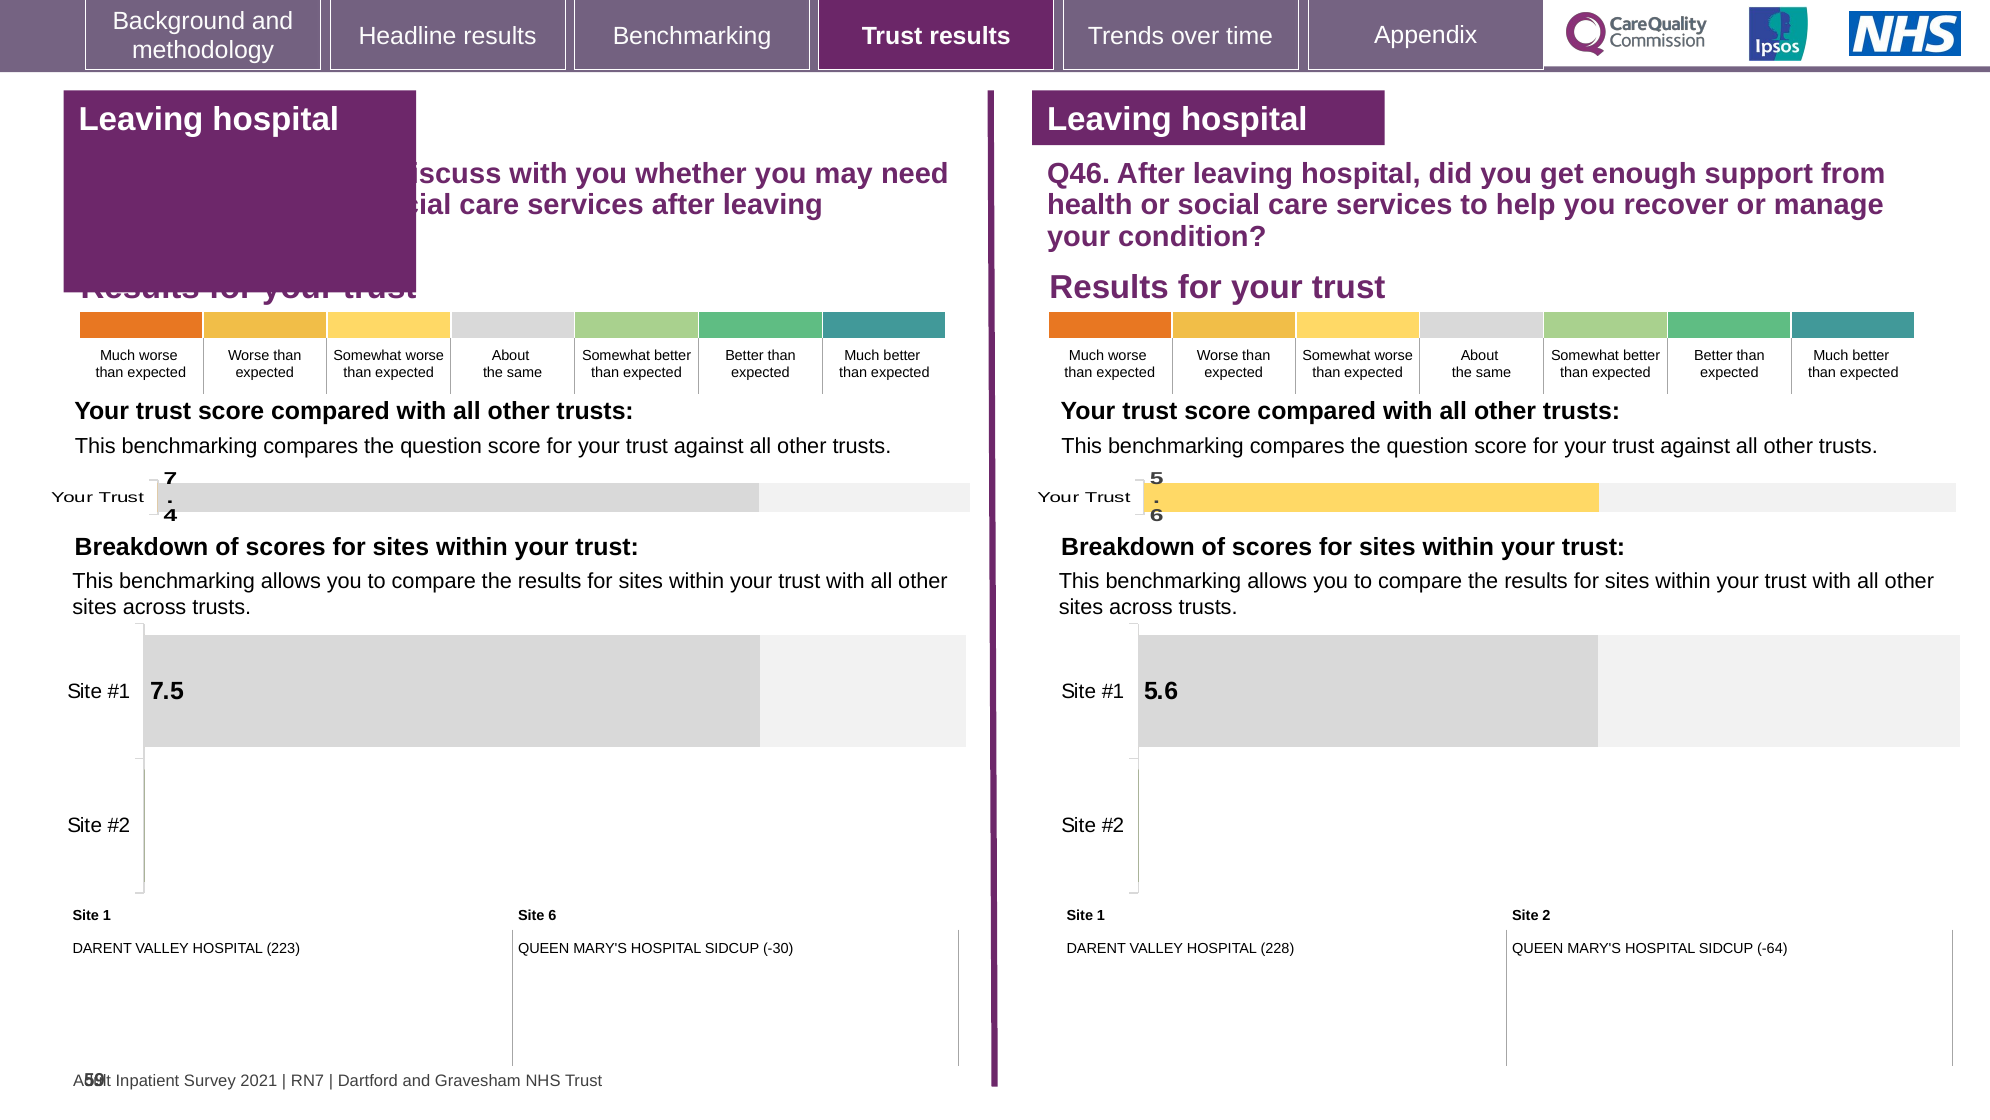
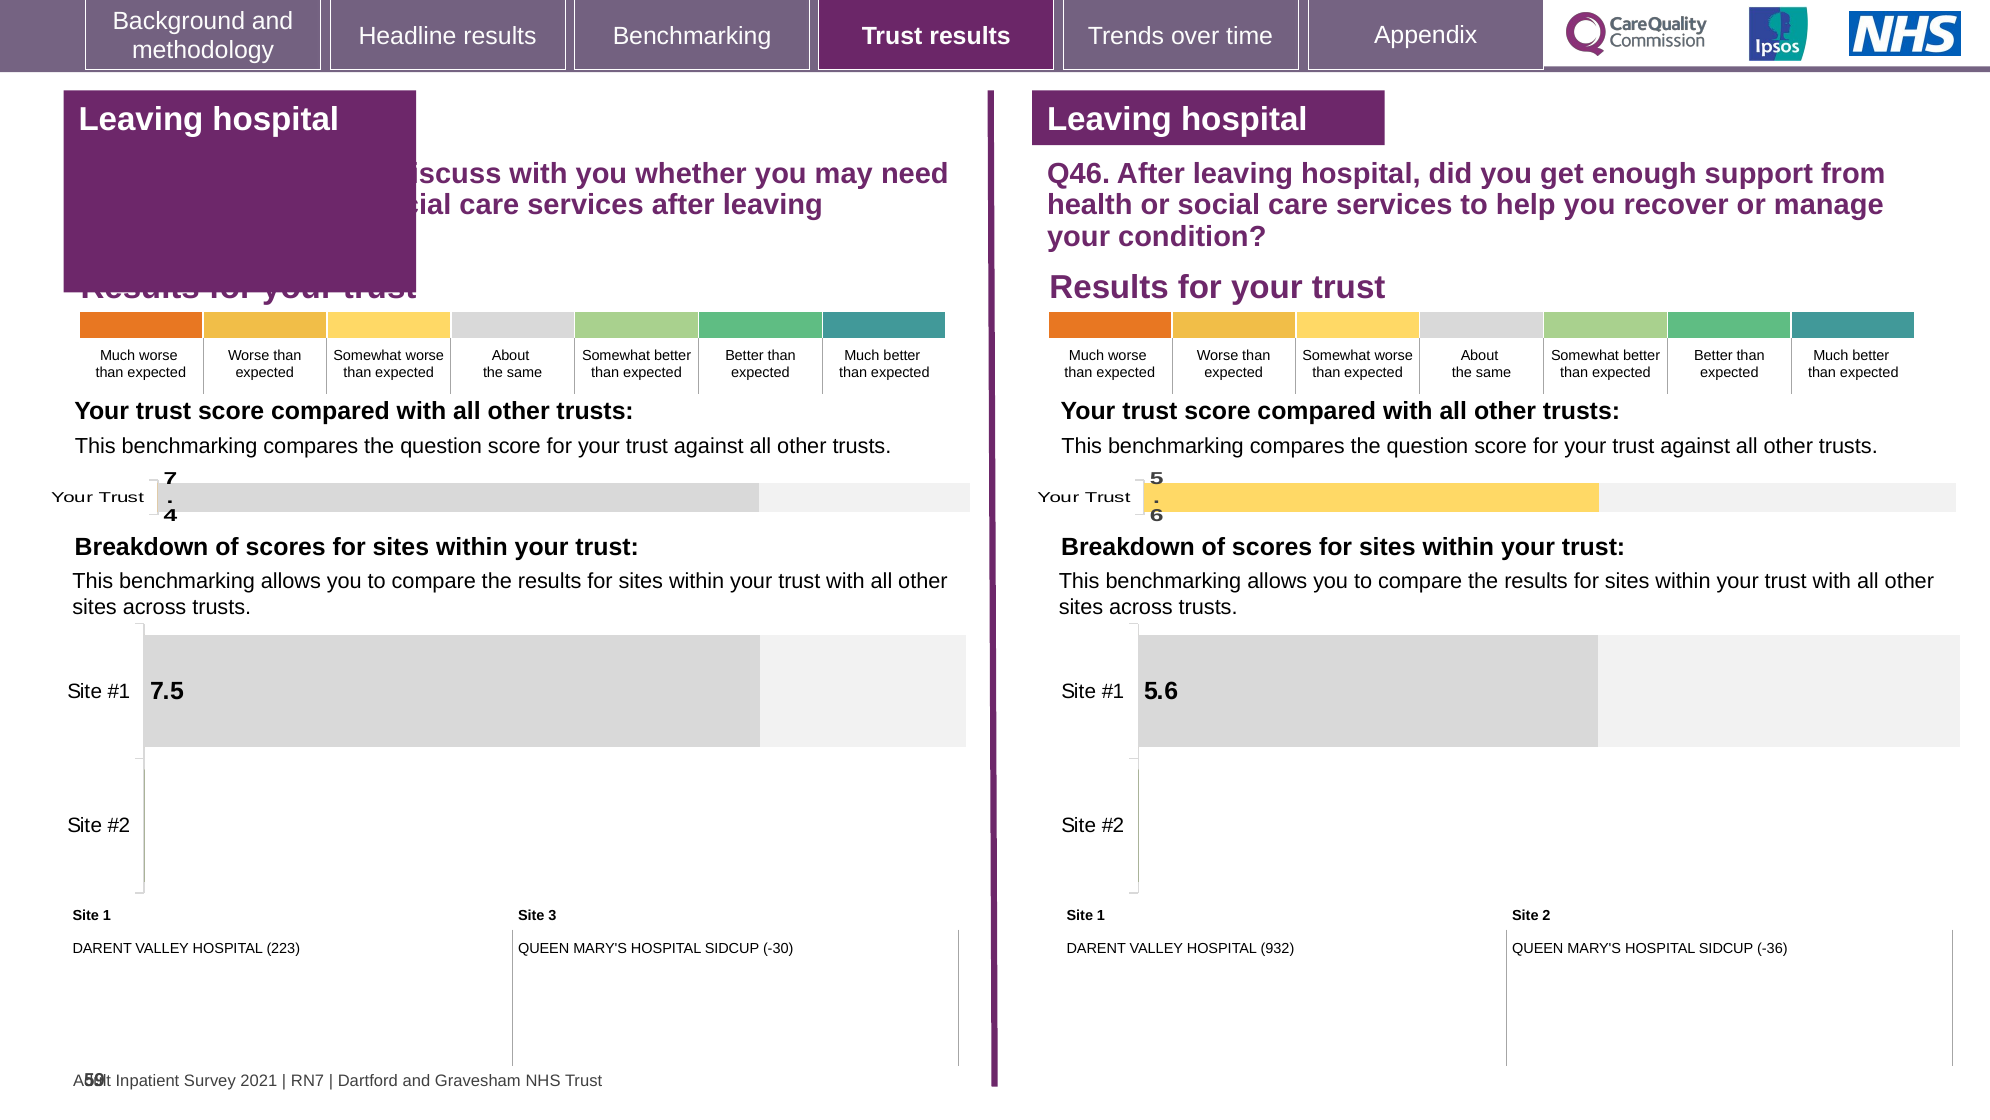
Site 6: 6 -> 3
228: 228 -> 932
-64: -64 -> -36
